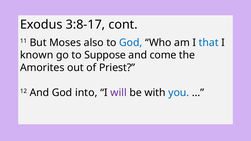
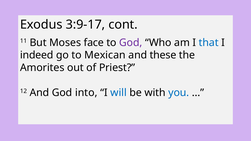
3:8-17: 3:8-17 -> 3:9-17
also: also -> face
God at (131, 43) colour: blue -> purple
known: known -> indeed
Suppose: Suppose -> Mexican
come: come -> these
will colour: purple -> blue
